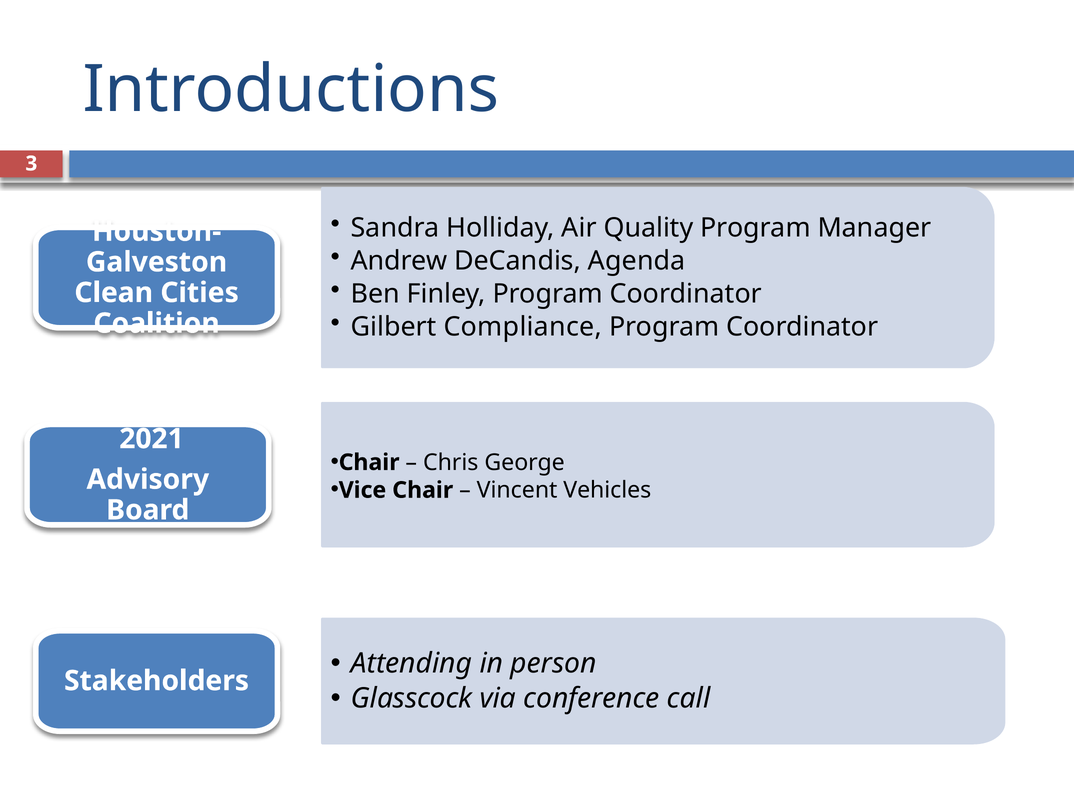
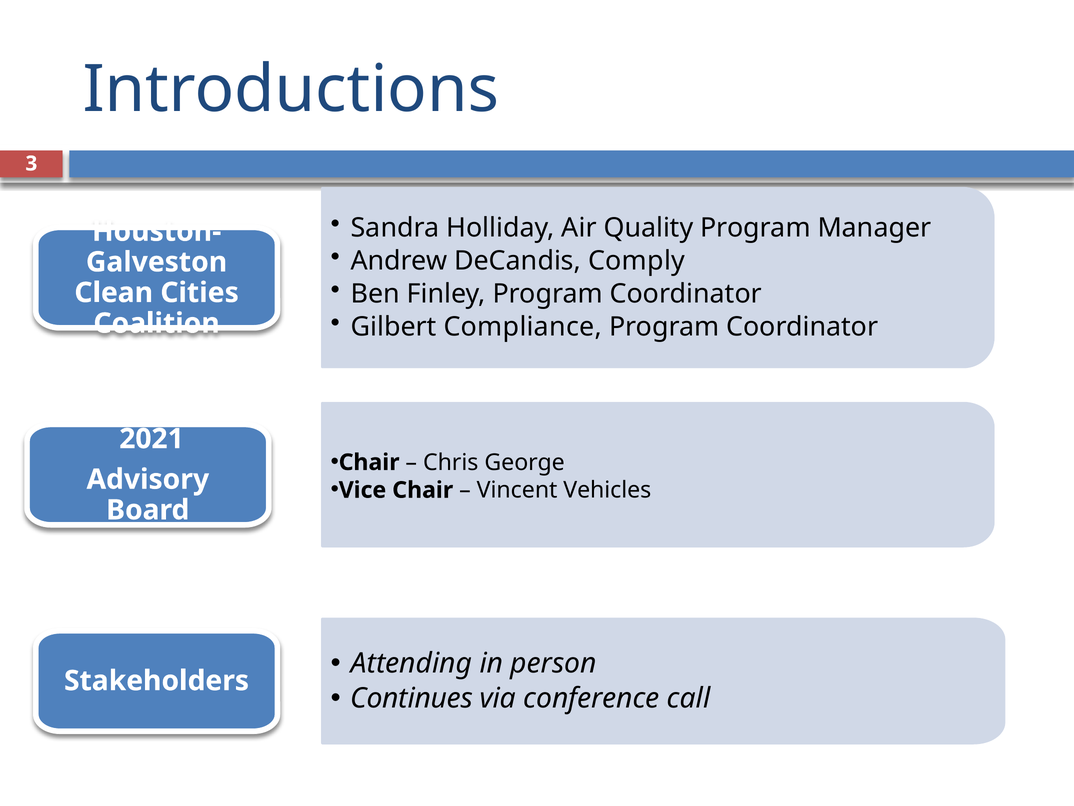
Agenda: Agenda -> Comply
Glasscock: Glasscock -> Continues
